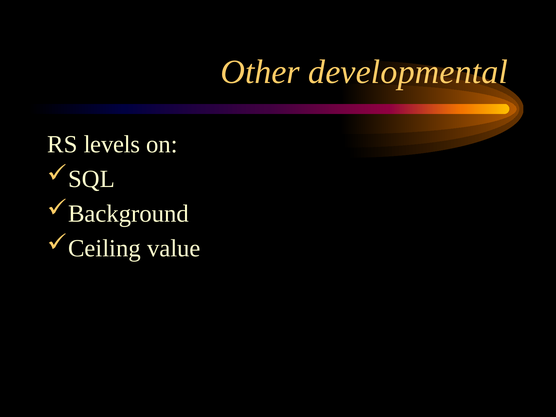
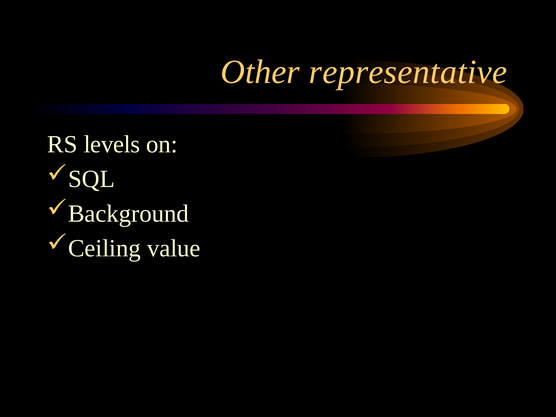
developmental: developmental -> representative
